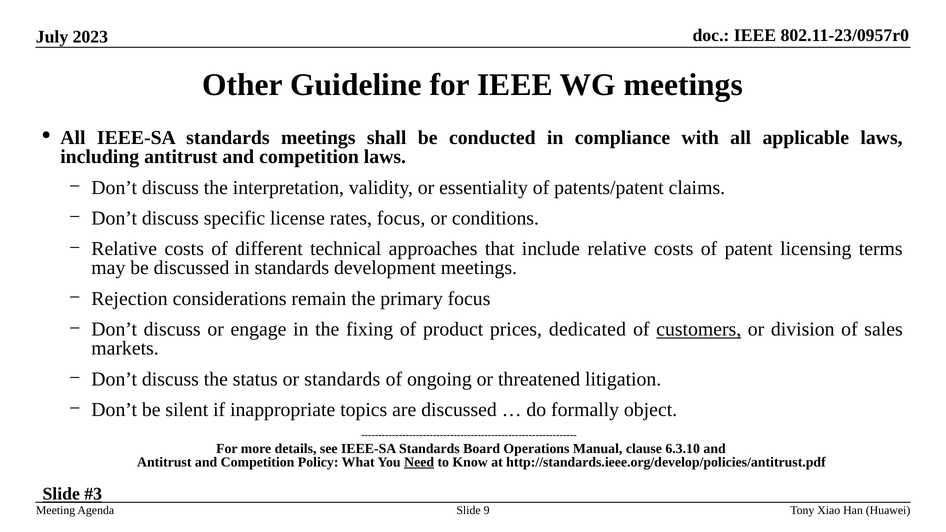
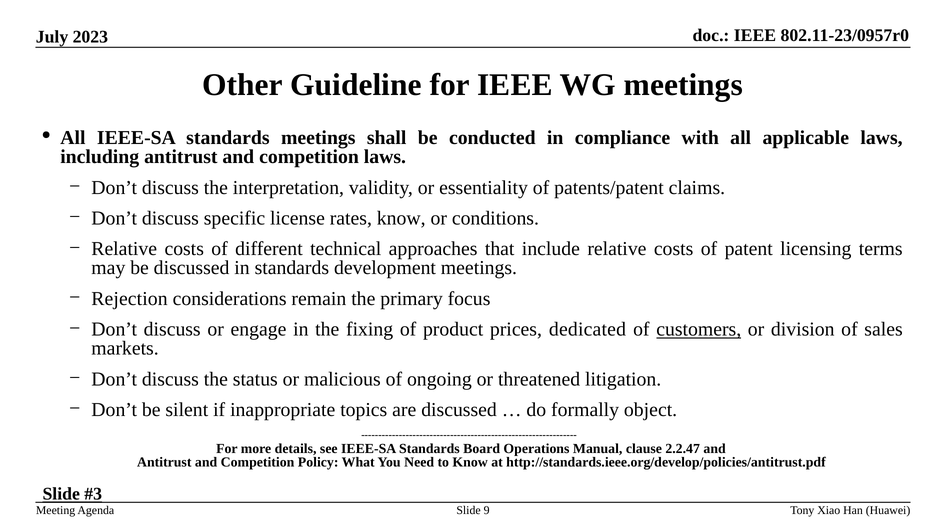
rates focus: focus -> know
or standards: standards -> malicious
6.3.10: 6.3.10 -> 2.2.47
Need underline: present -> none
